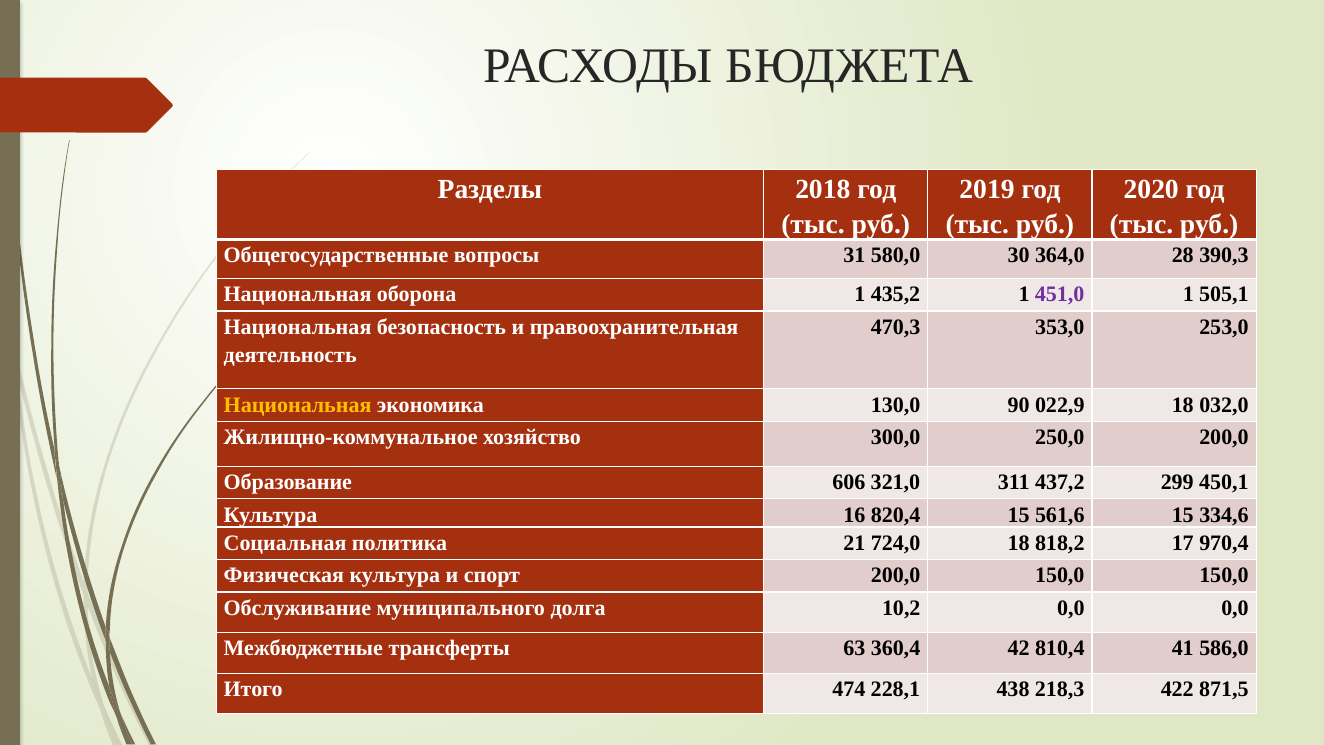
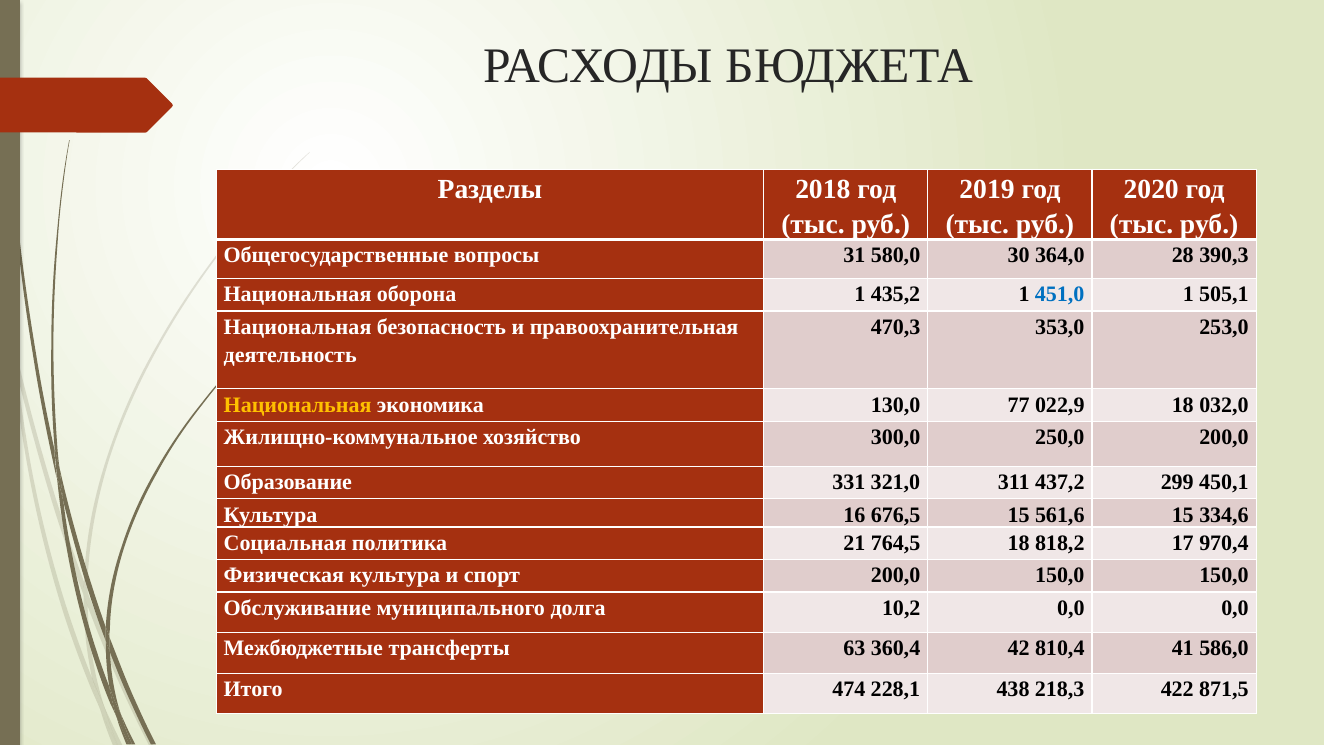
451,0 colour: purple -> blue
90: 90 -> 77
606: 606 -> 331
820,4: 820,4 -> 676,5
724,0: 724,0 -> 764,5
